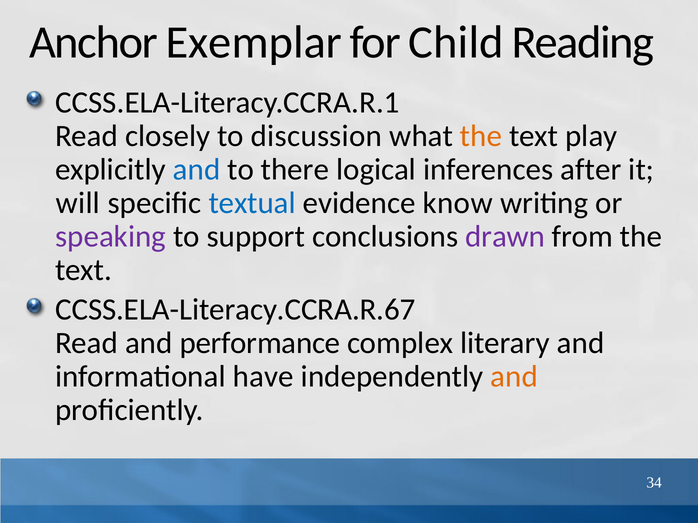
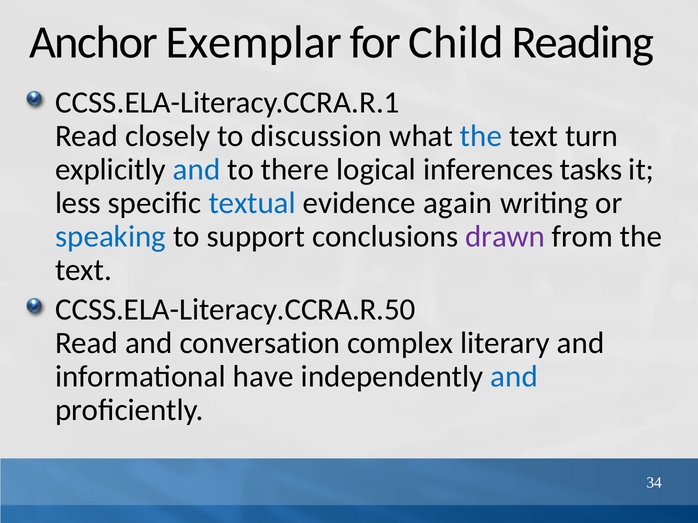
the at (481, 136) colour: orange -> blue
play: play -> turn
after: after -> tasks
will: will -> less
know: know -> again
speaking colour: purple -> blue
CCSS.ELA-Literacy.CCRA.R.67: CCSS.ELA-Literacy.CCRA.R.67 -> CCSS.ELA-Literacy.CCRA.R.50
performance: performance -> conversation
and at (514, 377) colour: orange -> blue
